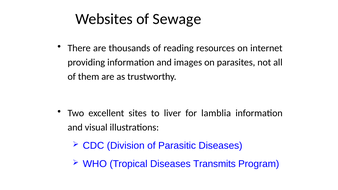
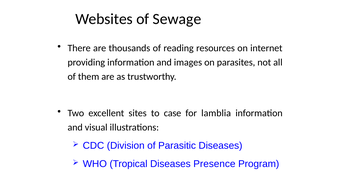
liver: liver -> case
Transmits: Transmits -> Presence
